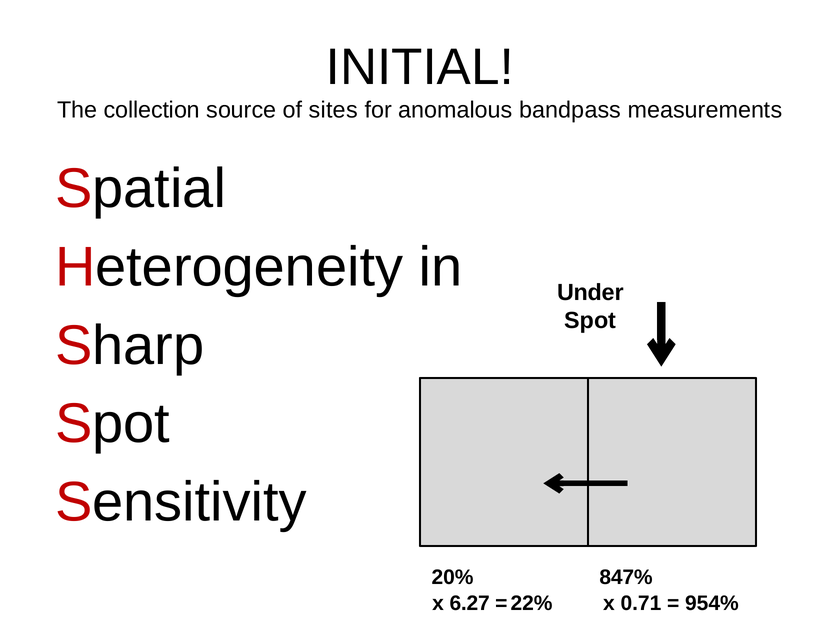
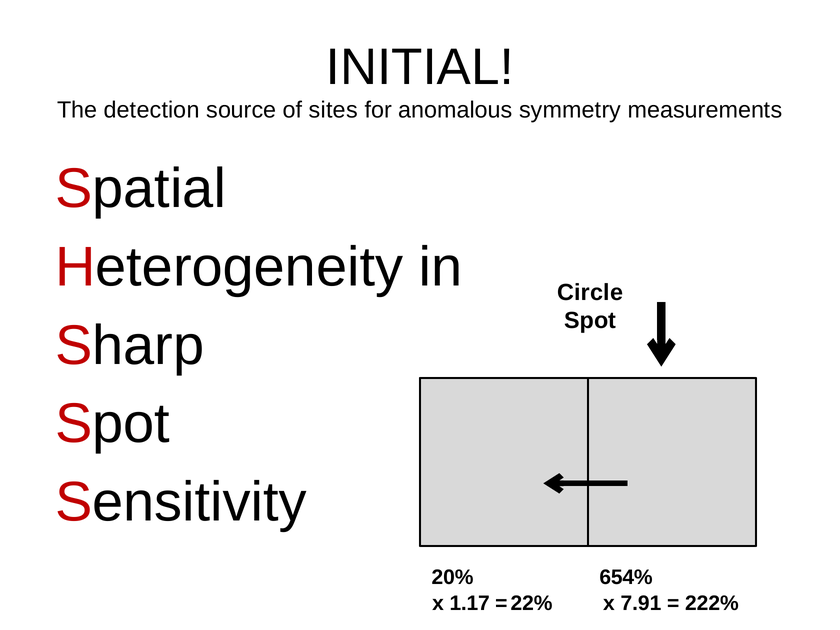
collection: collection -> detection
bandpass: bandpass -> symmetry
Under: Under -> Circle
847%: 847% -> 654%
6.27: 6.27 -> 1.17
0.71: 0.71 -> 7.91
954%: 954% -> 222%
